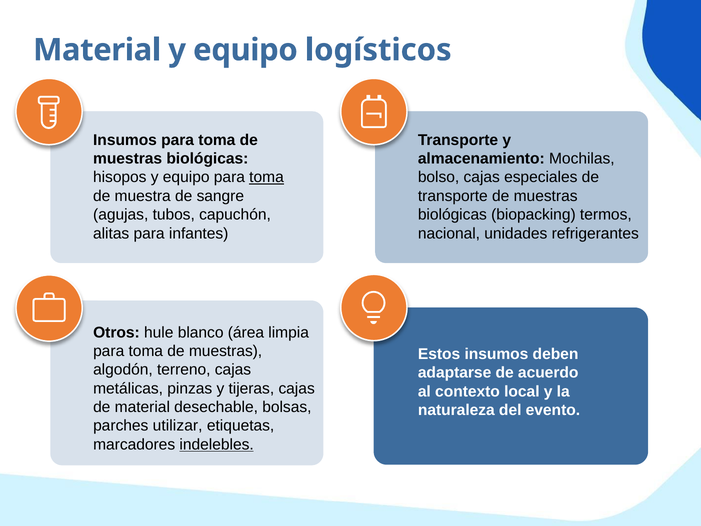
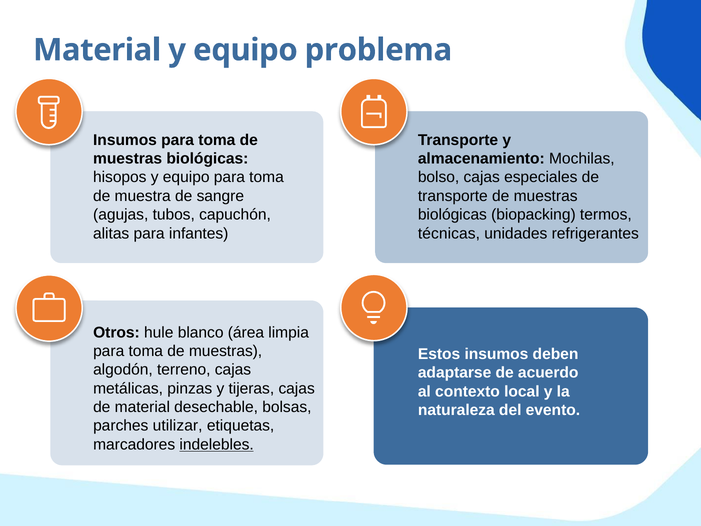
logísticos: logísticos -> problema
toma at (267, 177) underline: present -> none
nacional: nacional -> técnicas
